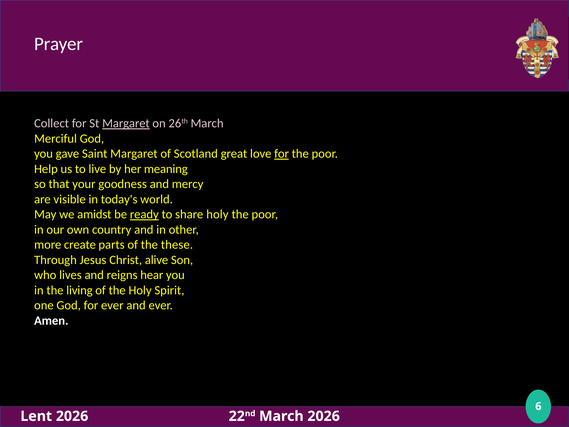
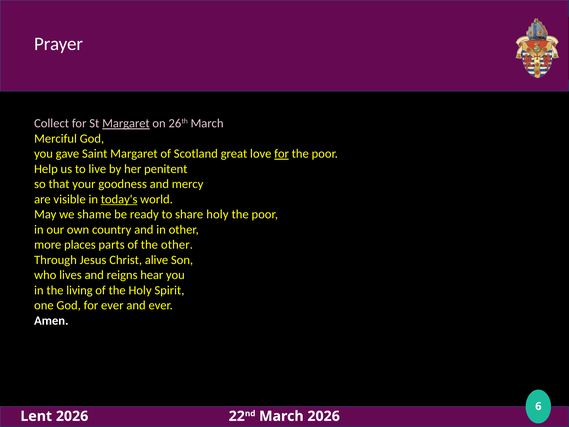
meaning: meaning -> penitent
today's underline: none -> present
amidst: amidst -> shame
ready underline: present -> none
create: create -> places
the these: these -> other
